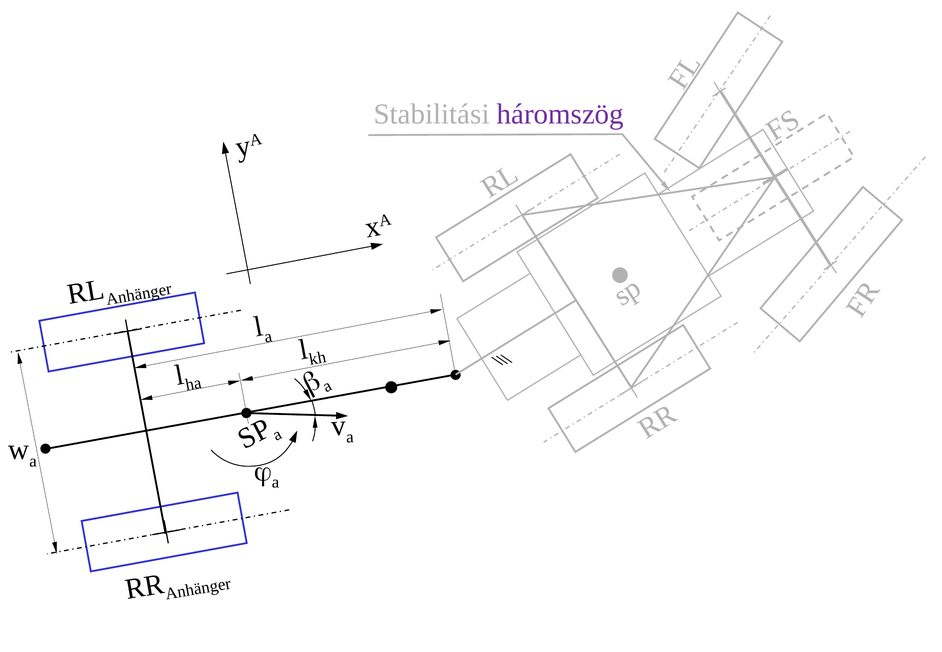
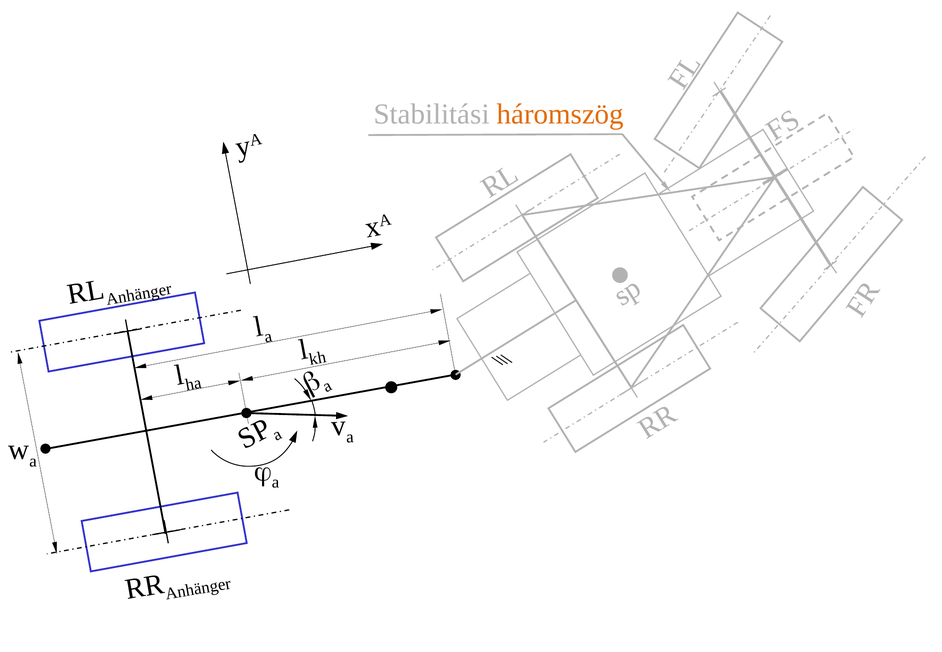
háromszög colour: purple -> orange
